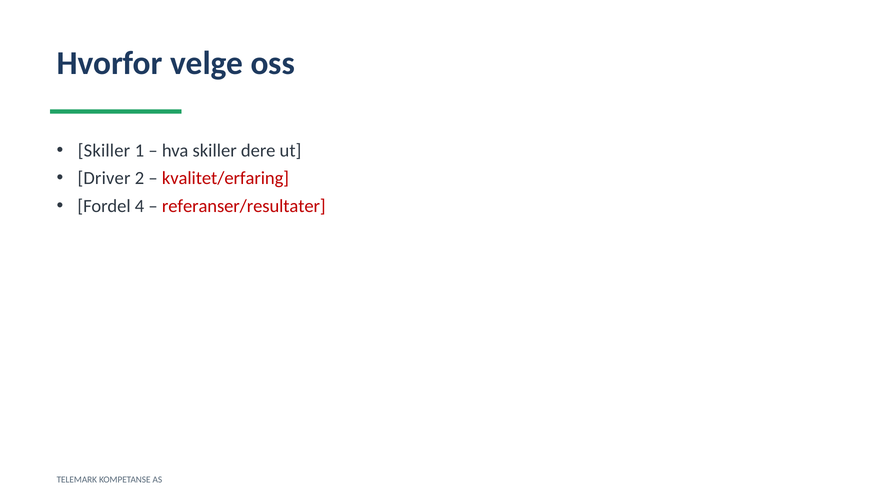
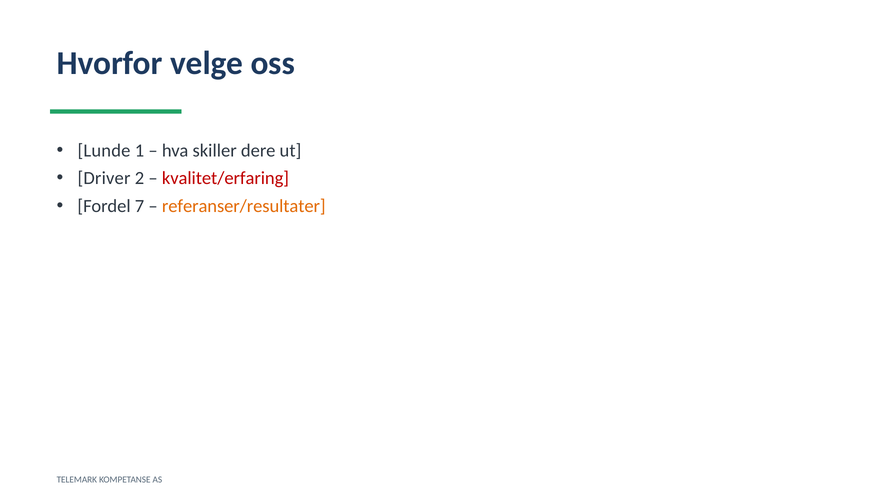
Skiller at (104, 151): Skiller -> Lunde
4: 4 -> 7
referanser/resultater colour: red -> orange
